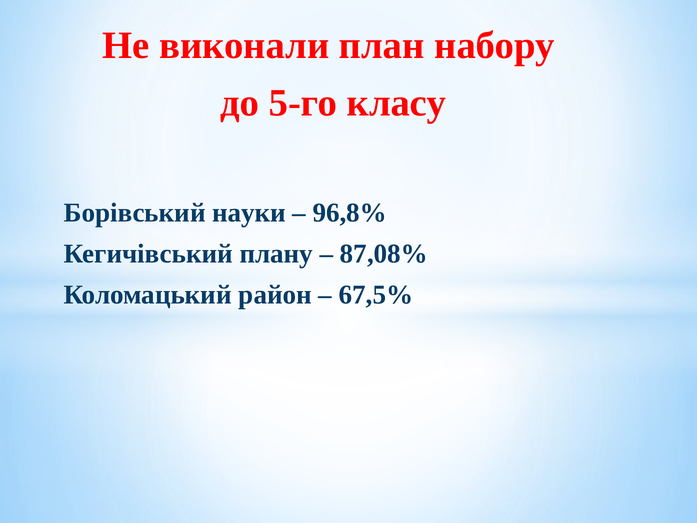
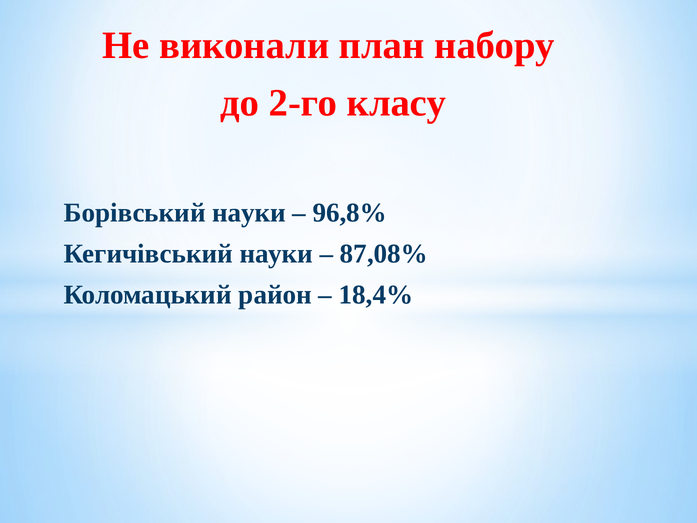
5-го: 5-го -> 2-го
Кегичівський плану: плану -> науки
67,5%: 67,5% -> 18,4%
